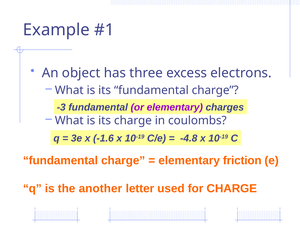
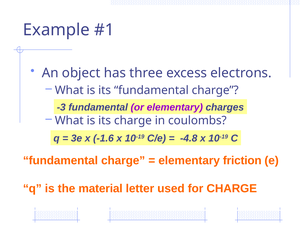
another: another -> material
